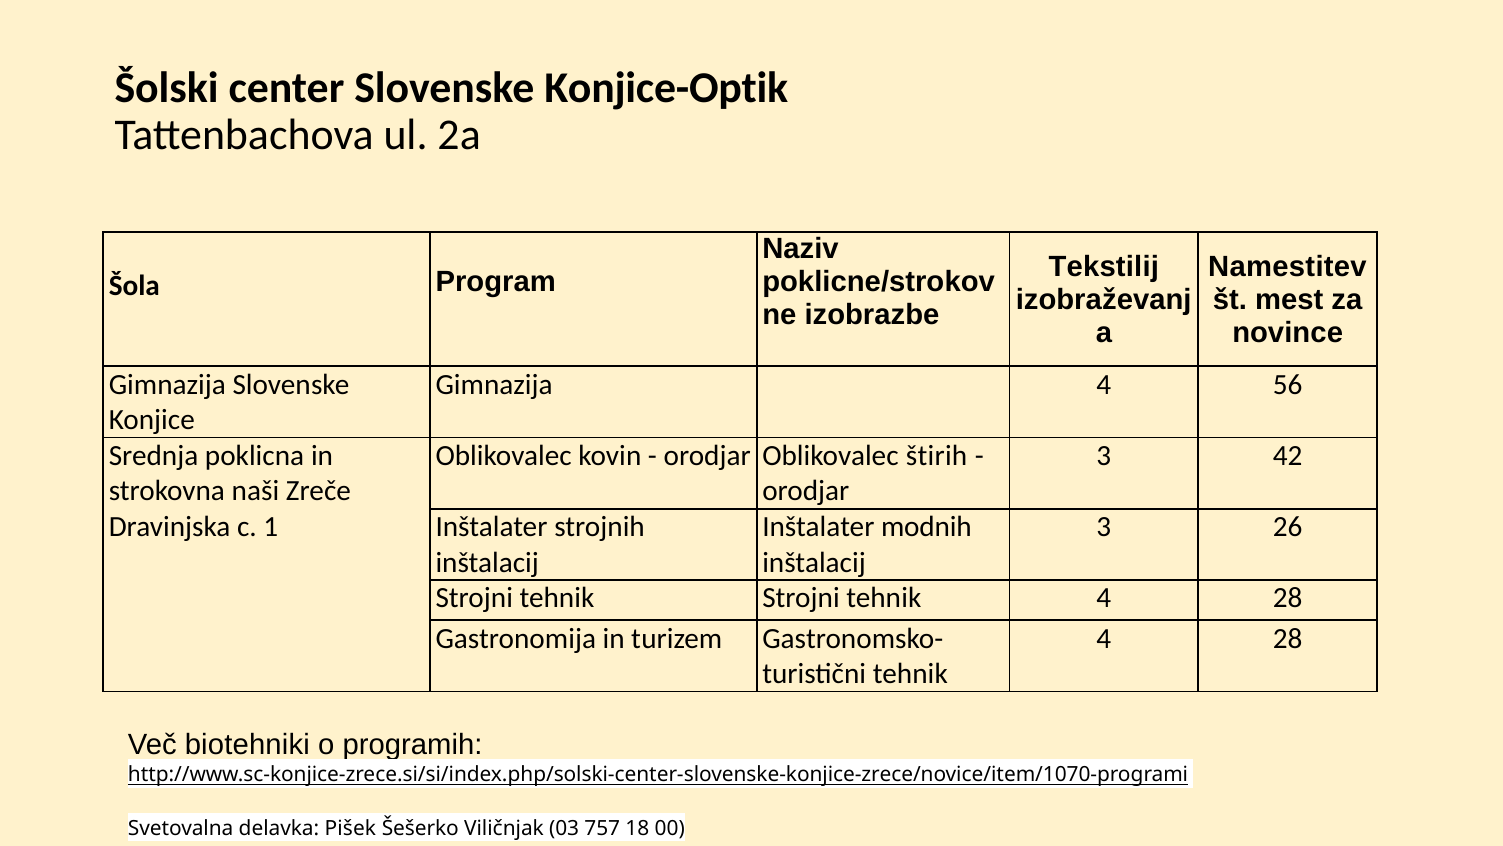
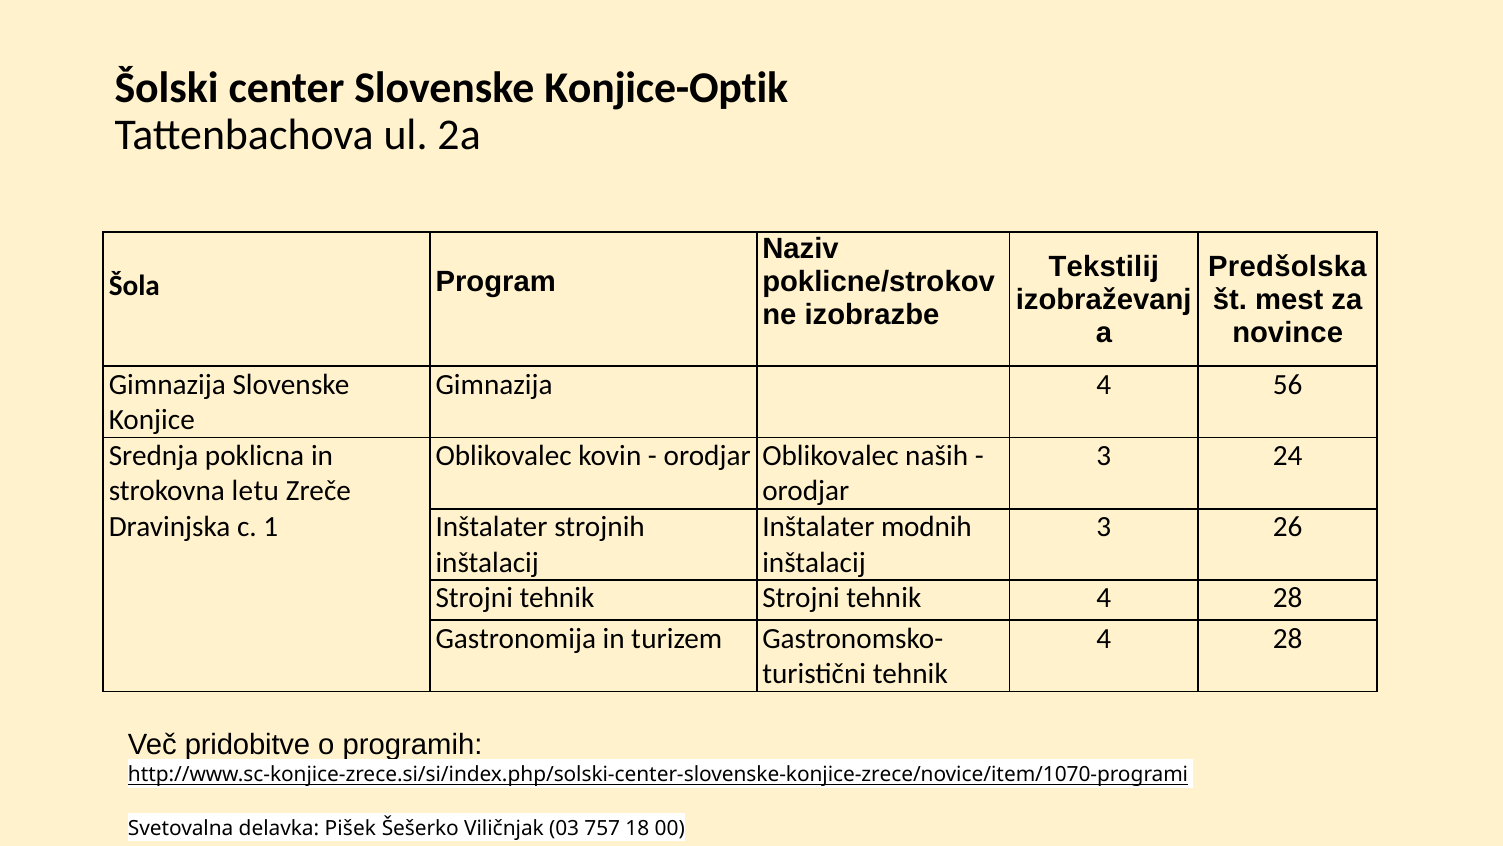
Namestitev: Namestitev -> Predšolska
štirih: štirih -> naših
42: 42 -> 24
naši: naši -> letu
biotehniki: biotehniki -> pridobitve
